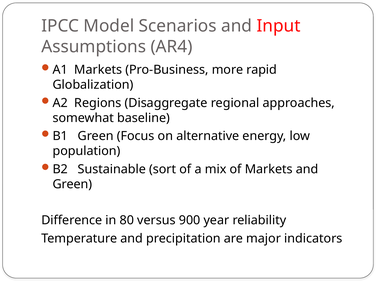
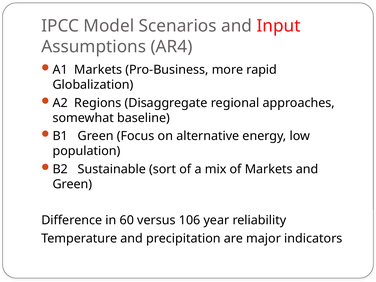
80: 80 -> 60
900: 900 -> 106
